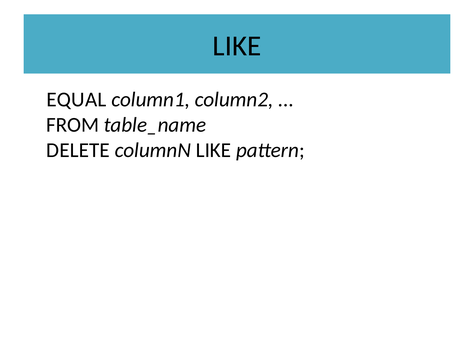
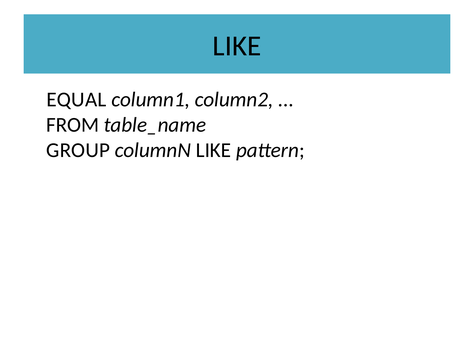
DELETE: DELETE -> GROUP
